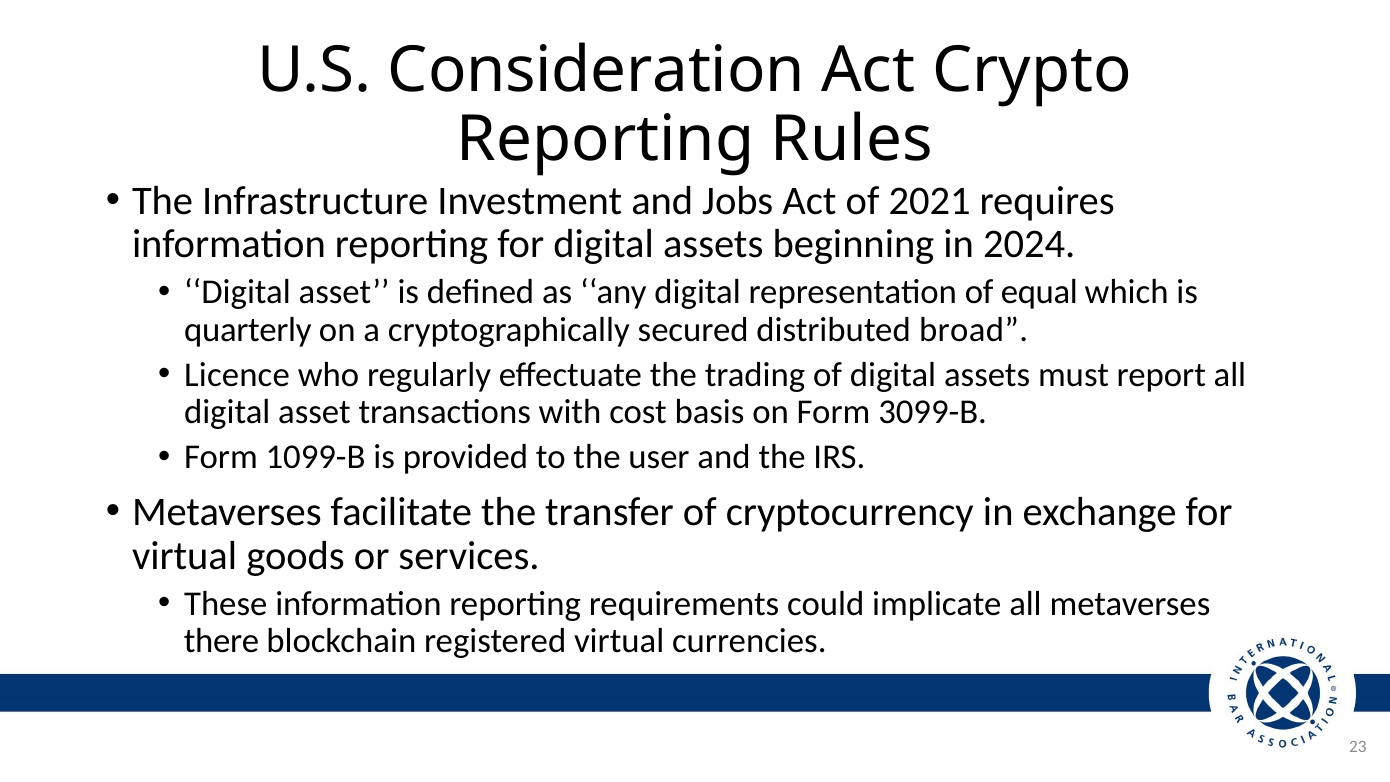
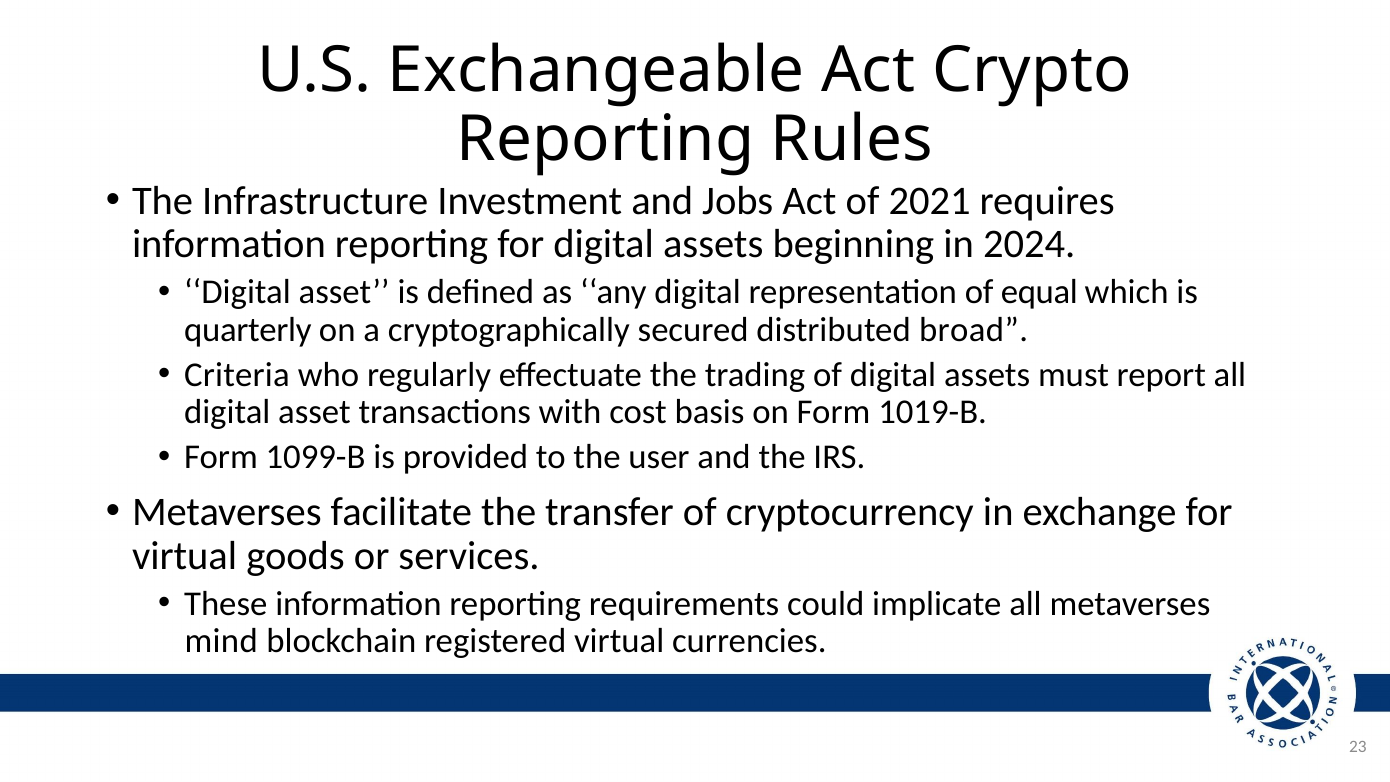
Consideration: Consideration -> Exchangeable
Licence: Licence -> Criteria
3099-B: 3099-B -> 1019-B
there: there -> mind
